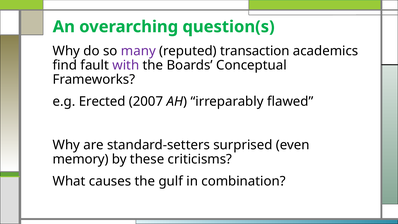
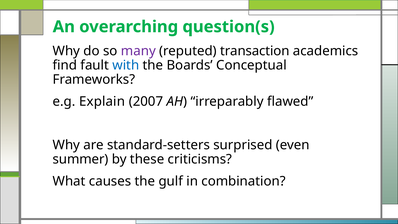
with colour: purple -> blue
Erected: Erected -> Explain
memory: memory -> summer
